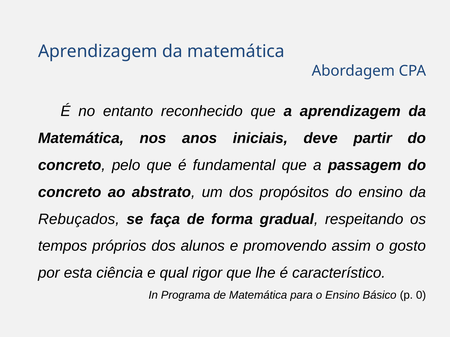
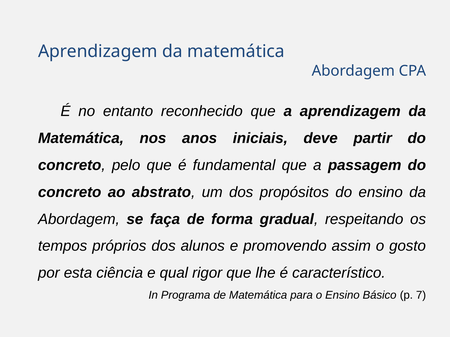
Rebuçados at (79, 219): Rebuçados -> Abordagem
0: 0 -> 7
